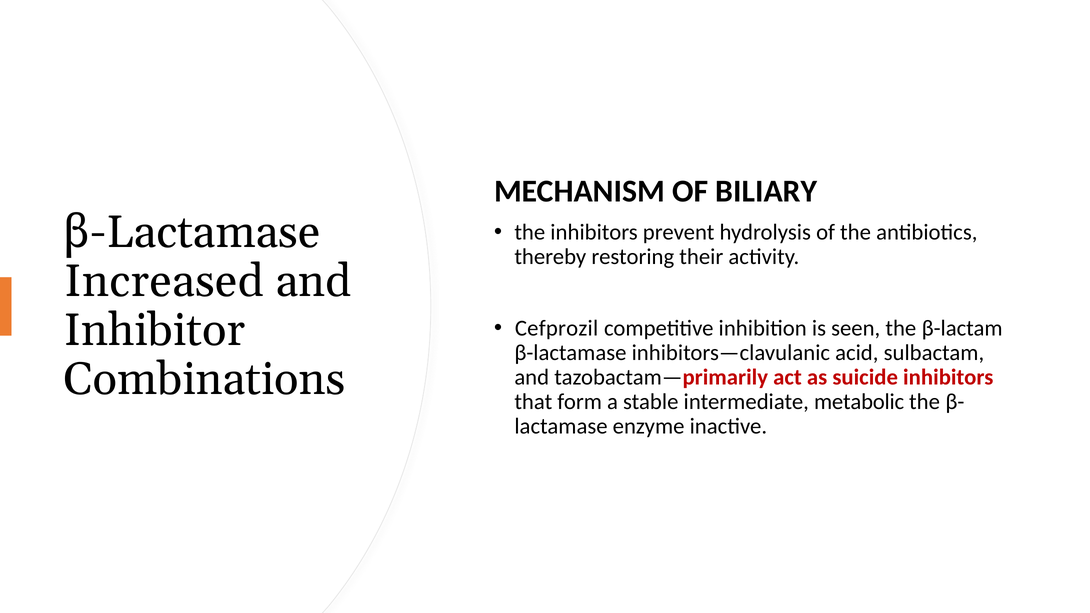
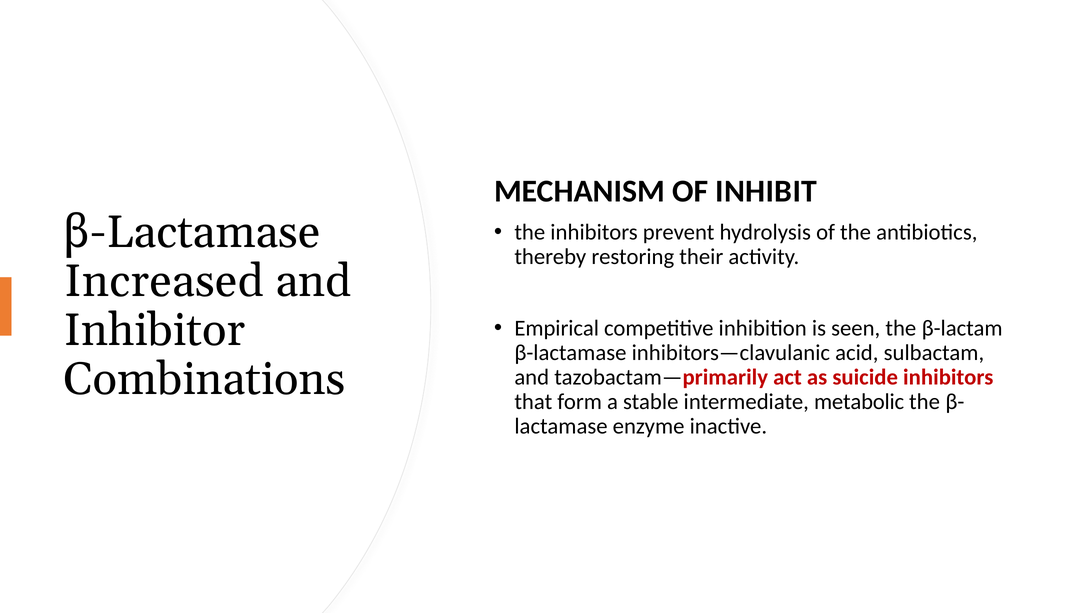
BILIARY: BILIARY -> INHIBIT
Cefprozil: Cefprozil -> Empirical
